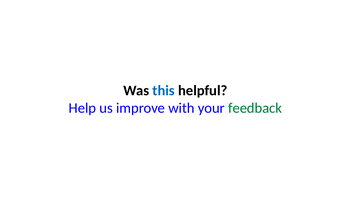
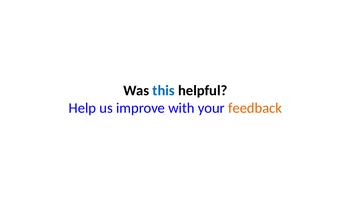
feedback colour: green -> orange
